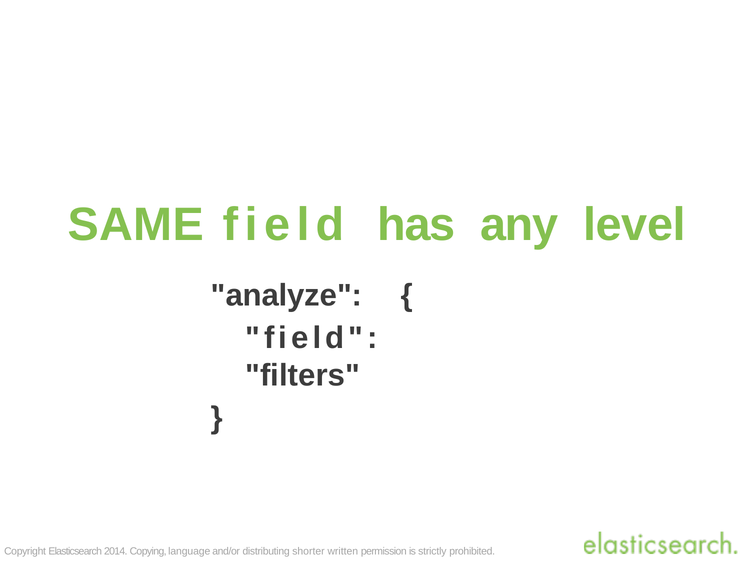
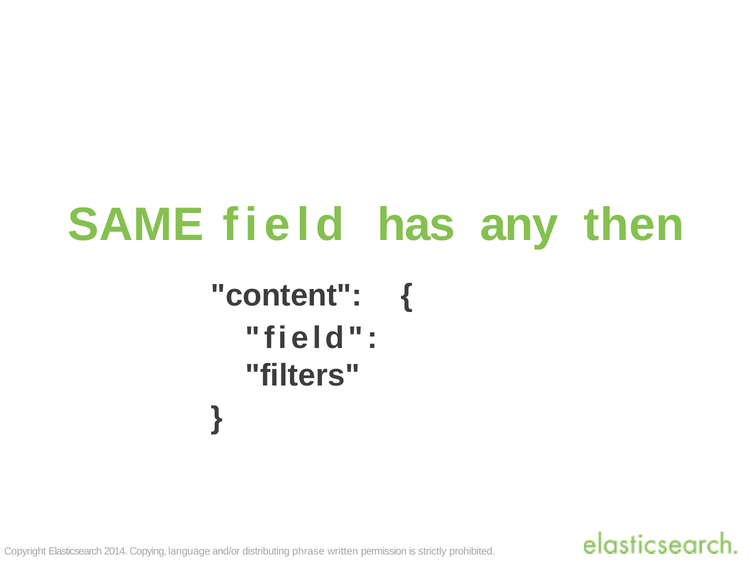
level: level -> then
analyze: analyze -> content
shorter: shorter -> phrase
